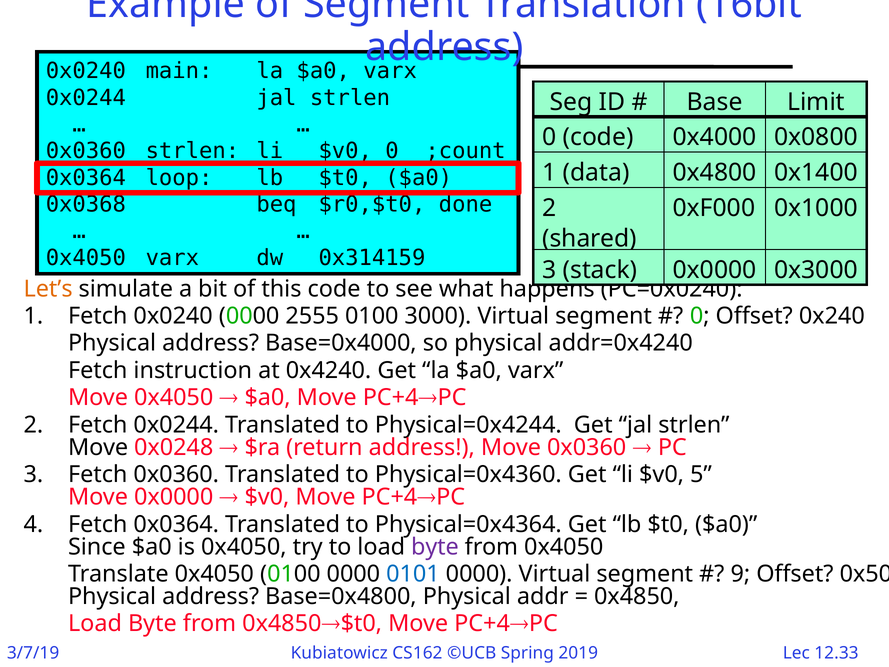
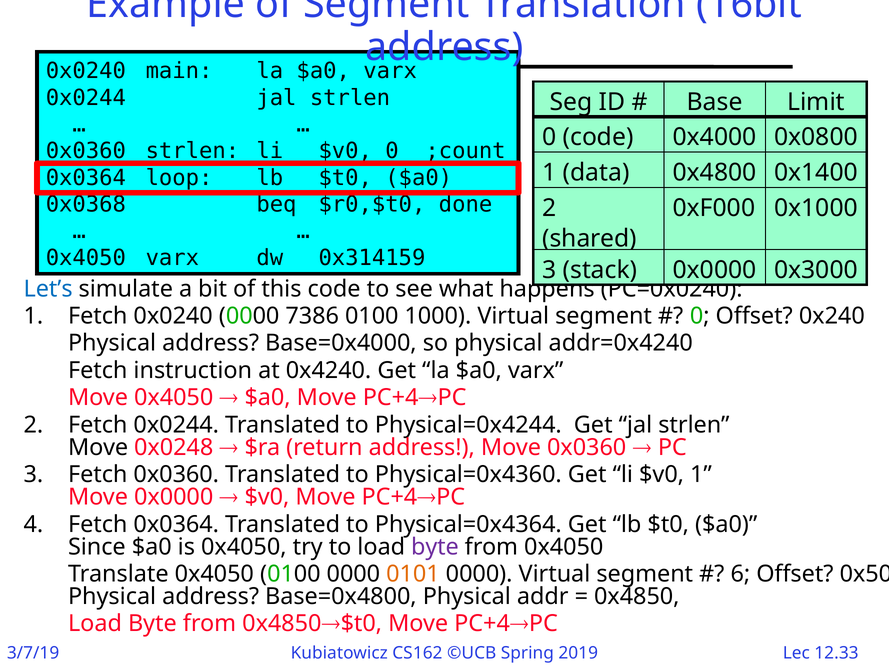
Let’s colour: orange -> blue
2555: 2555 -> 7386
3000: 3000 -> 1000
$v0 5: 5 -> 1
0101 colour: blue -> orange
9: 9 -> 6
